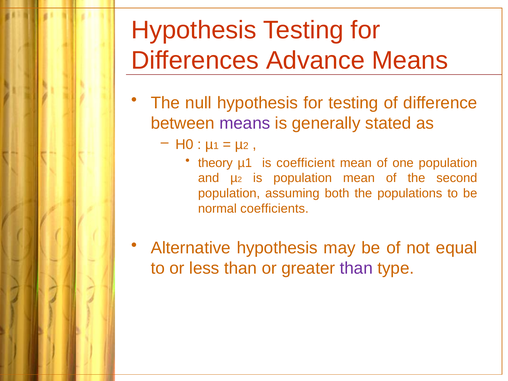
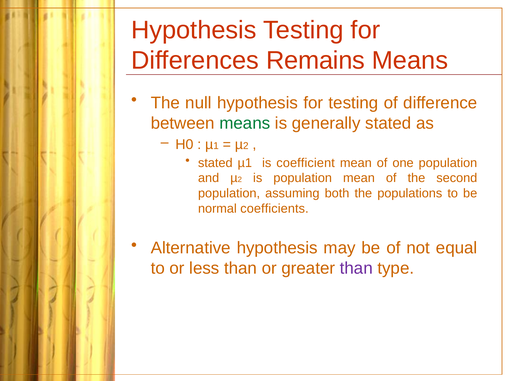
Advance: Advance -> Remains
means at (245, 123) colour: purple -> green
theory at (215, 163): theory -> stated
